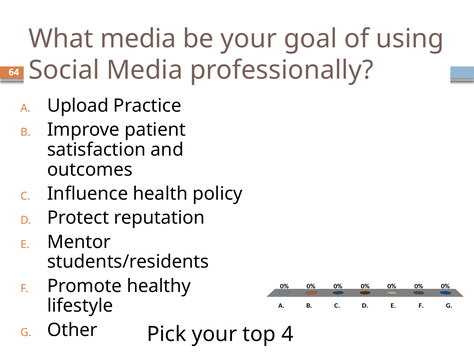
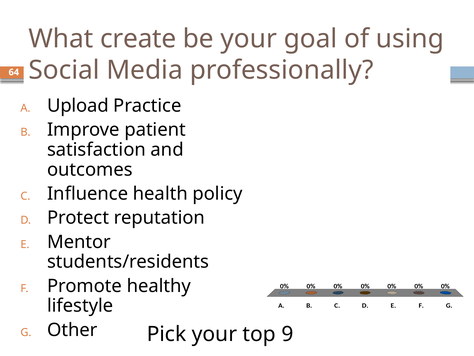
What media: media -> create
4: 4 -> 9
